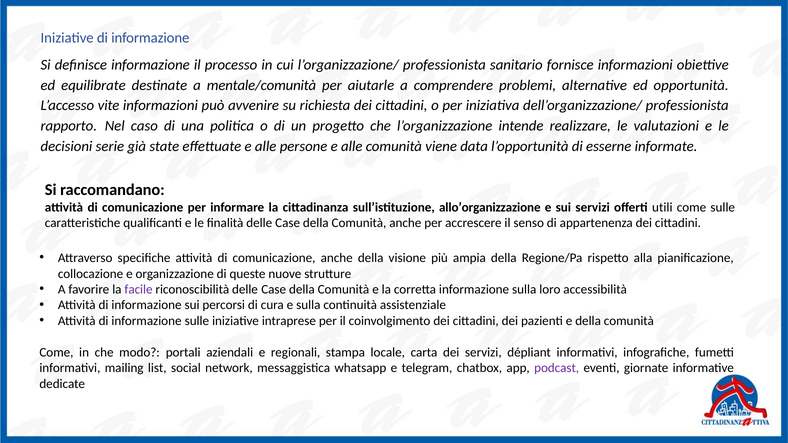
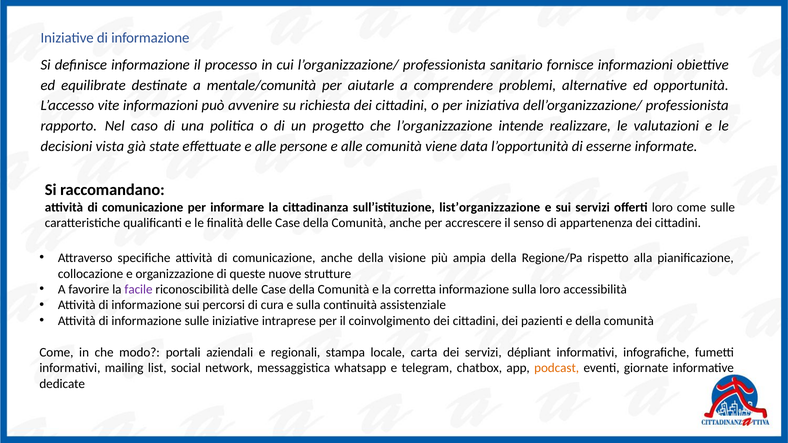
serie: serie -> vista
allo’organizzazione: allo’organizzazione -> list’organizzazione
offerti utili: utili -> loro
podcast colour: purple -> orange
